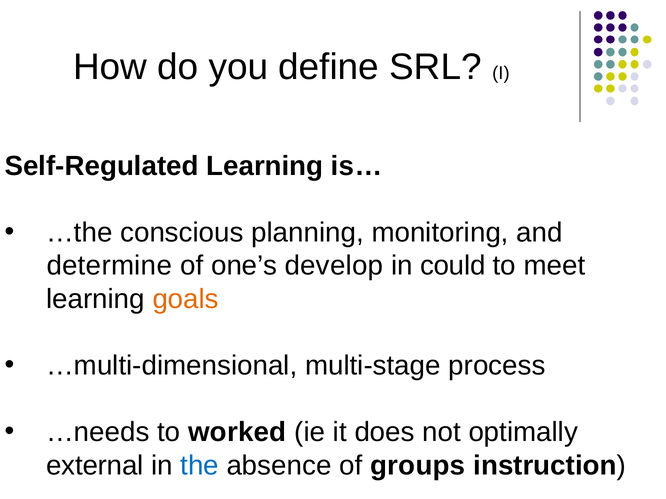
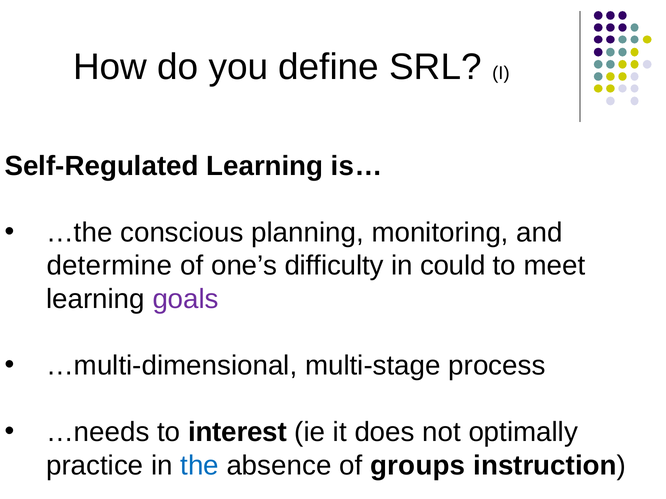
develop: develop -> difficulty
goals colour: orange -> purple
worked: worked -> interest
external: external -> practice
